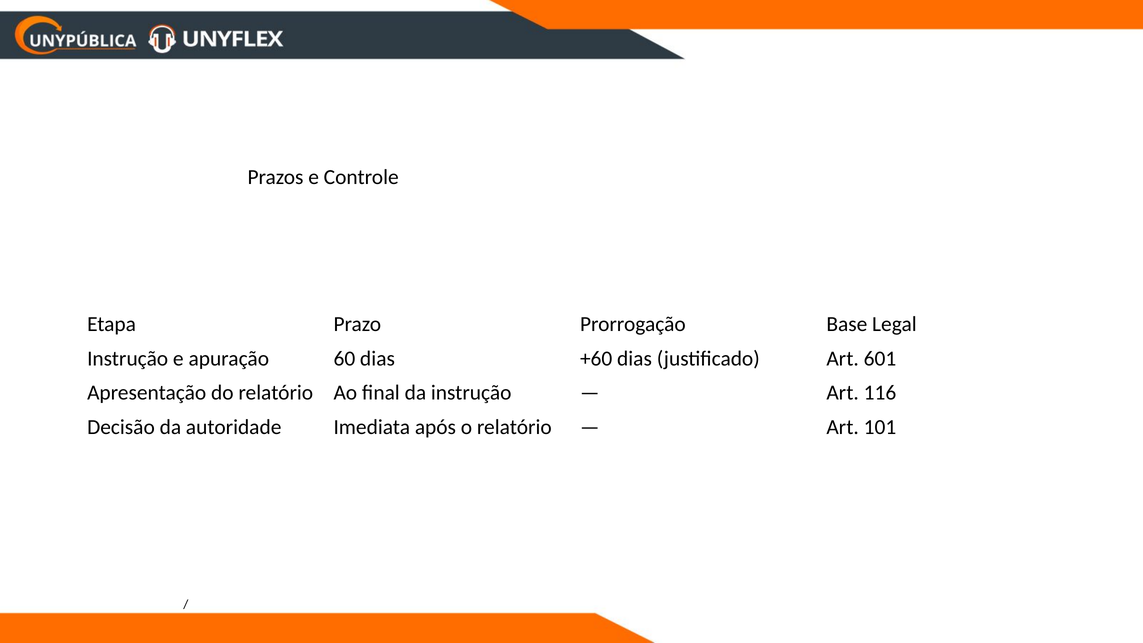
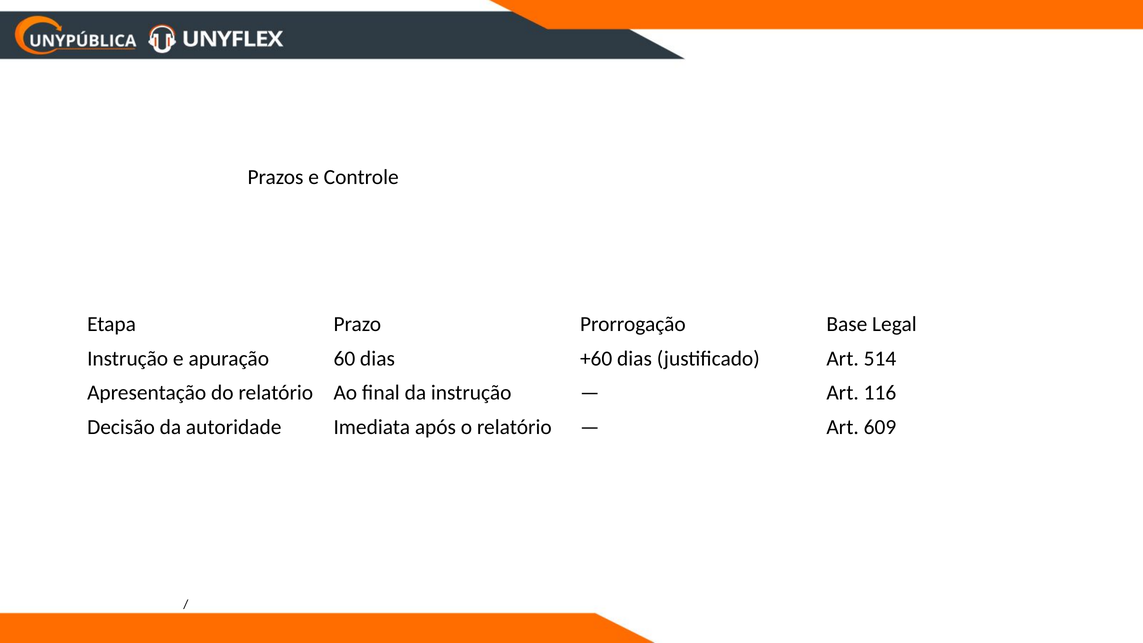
601: 601 -> 514
101: 101 -> 609
